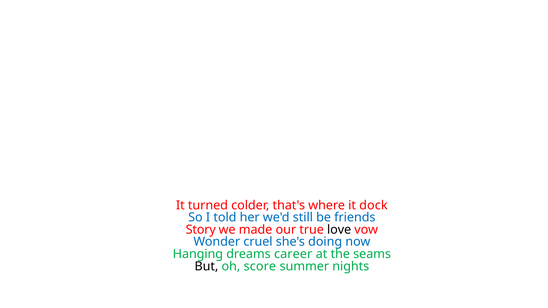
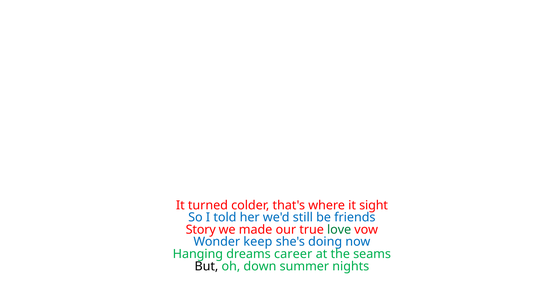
dock: dock -> sight
love colour: black -> green
cruel: cruel -> keep
score: score -> down
